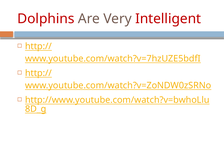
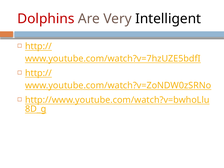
Intelligent colour: red -> black
